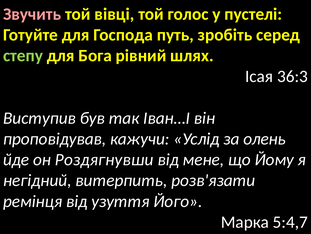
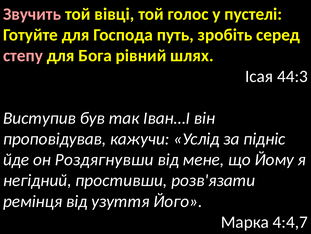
степу colour: light green -> pink
36:3: 36:3 -> 44:3
олень: олень -> підніс
витерпить: витерпить -> простивши
5:4,7: 5:4,7 -> 4:4,7
